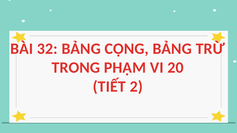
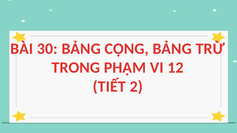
32: 32 -> 30
20: 20 -> 12
